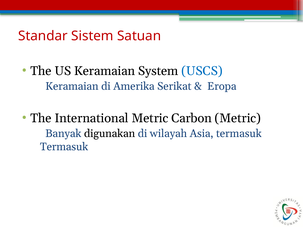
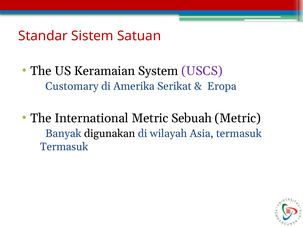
USCS colour: blue -> purple
Keramaian at (72, 86): Keramaian -> Customary
Carbon: Carbon -> Sebuah
